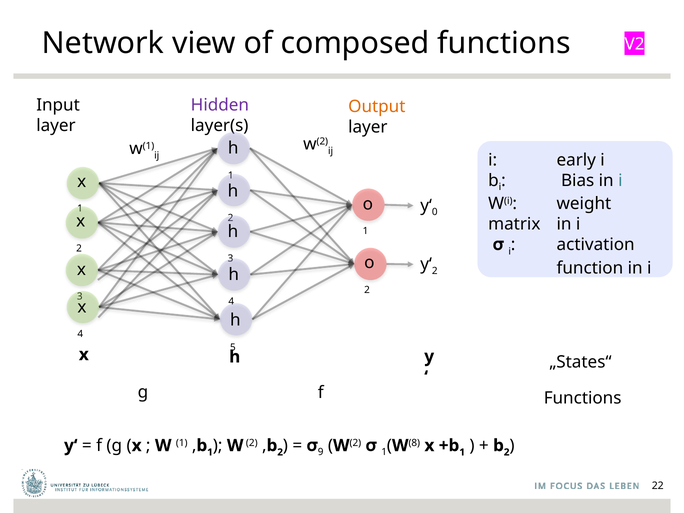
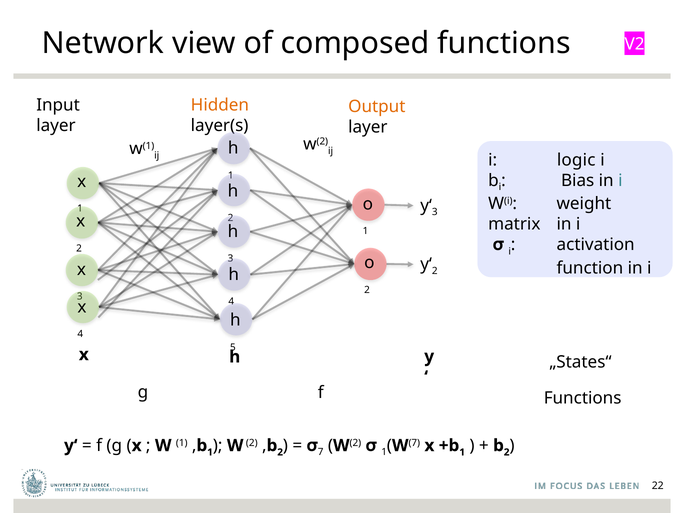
Hidden colour: purple -> orange
early: early -> logic
y‘ 0: 0 -> 3
𝛔 9: 9 -> 7
W 8: 8 -> 7
